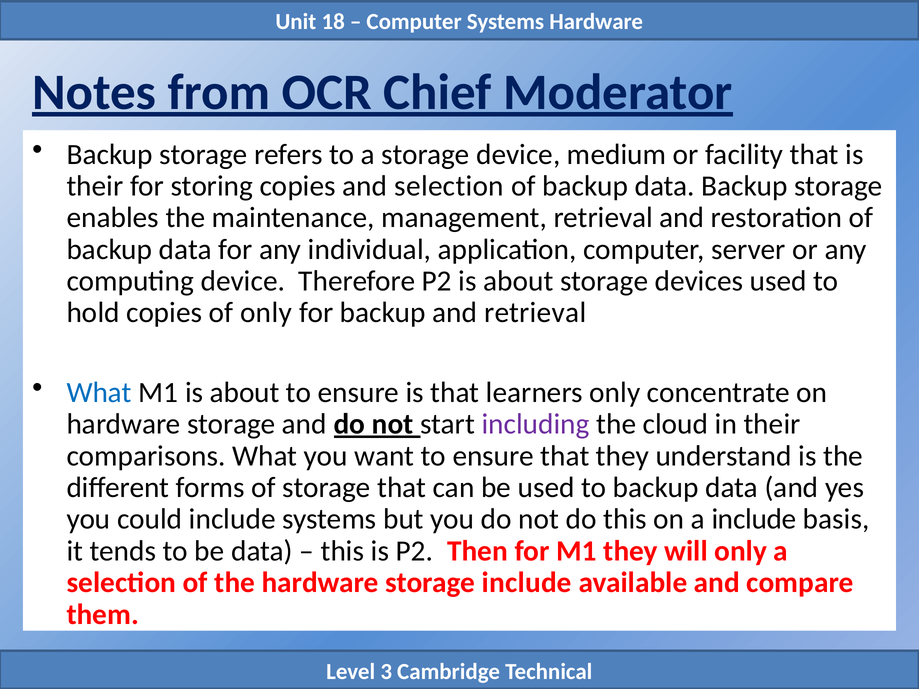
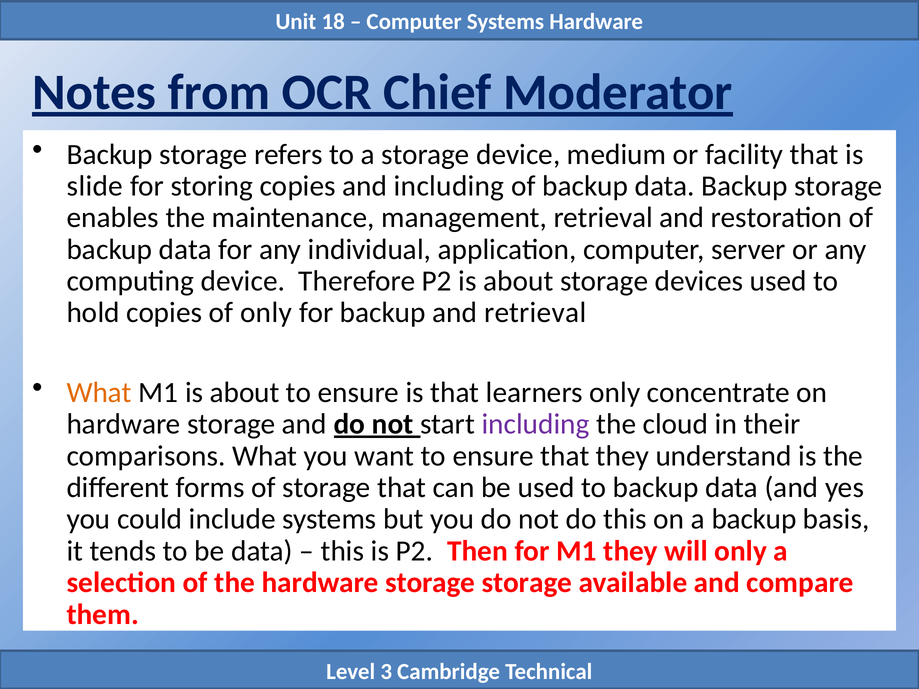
their at (95, 186): their -> slide
and selection: selection -> including
What at (99, 393) colour: blue -> orange
a include: include -> backup
storage include: include -> storage
